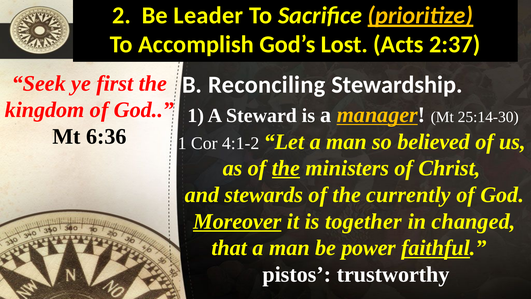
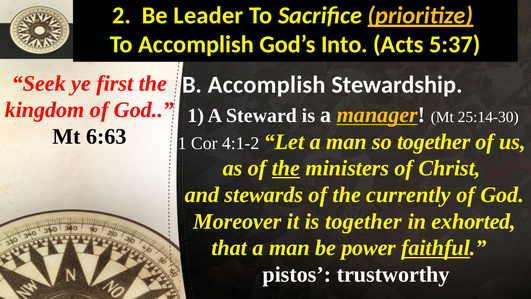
Lost: Lost -> Into
2:37: 2:37 -> 5:37
B Reconciling: Reconciling -> Accomplish
6:36: 6:36 -> 6:63
so believed: believed -> together
Moreover underline: present -> none
changed: changed -> exhorted
